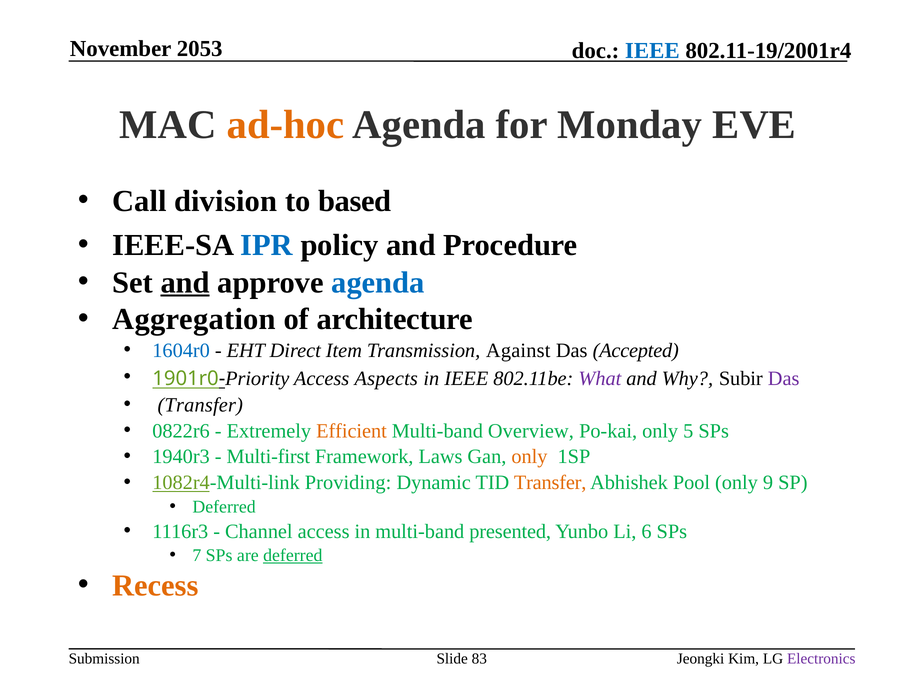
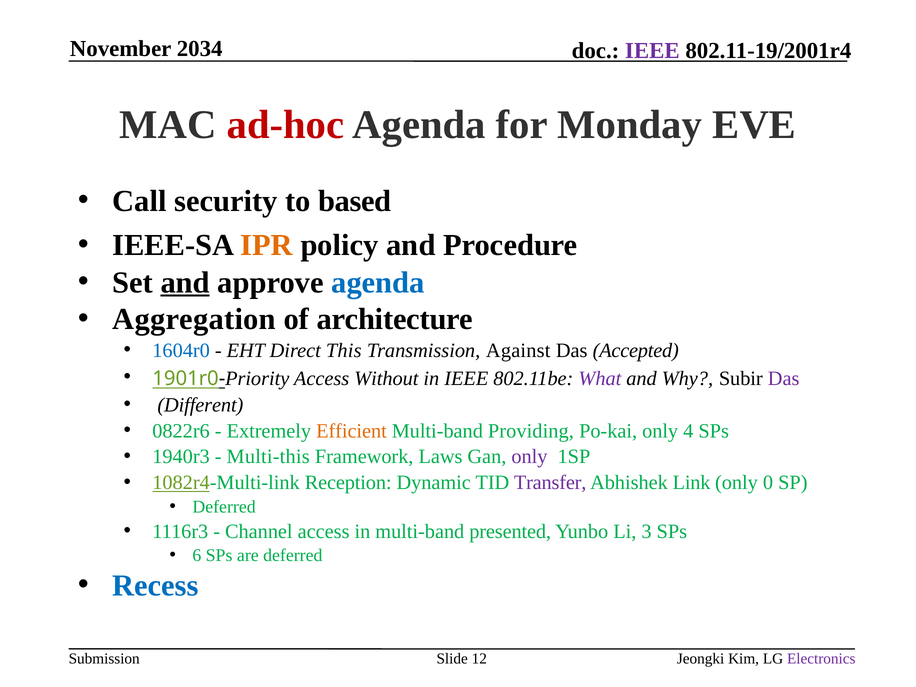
2053: 2053 -> 2034
IEEE at (652, 51) colour: blue -> purple
ad-hoc colour: orange -> red
division: division -> security
IPR colour: blue -> orange
Item: Item -> This
Aspects: Aspects -> Without
Transfer at (200, 405): Transfer -> Different
Overview: Overview -> Providing
5: 5 -> 4
Multi-first: Multi-first -> Multi-this
only at (529, 457) colour: orange -> purple
Providing: Providing -> Reception
Transfer at (550, 483) colour: orange -> purple
Pool: Pool -> Link
9: 9 -> 0
6: 6 -> 3
7: 7 -> 6
deferred at (293, 556) underline: present -> none
Recess colour: orange -> blue
83: 83 -> 12
